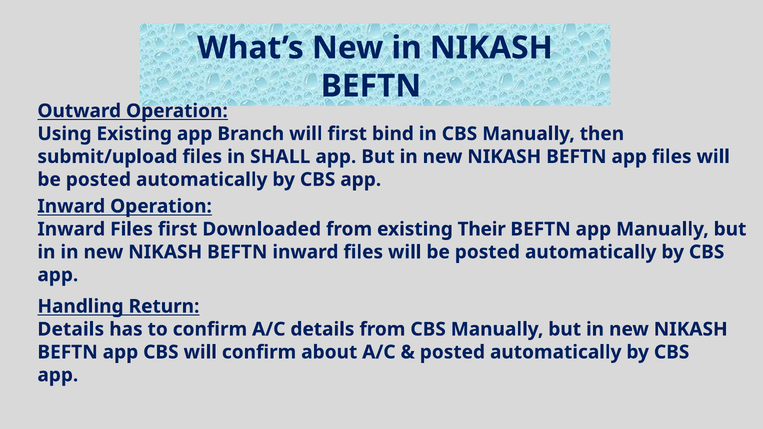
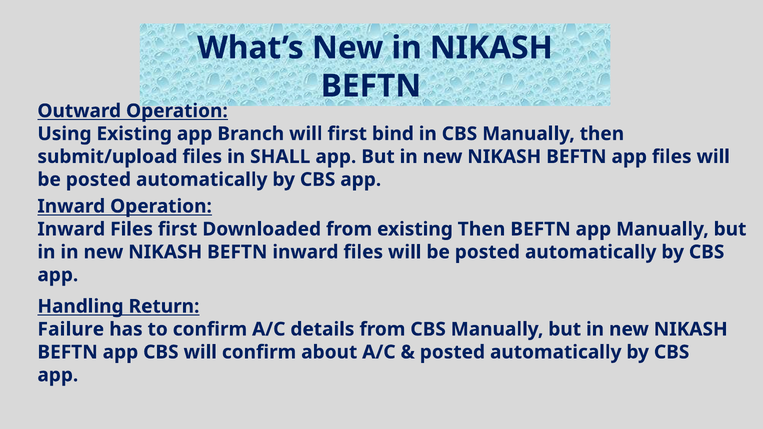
existing Their: Their -> Then
Details at (71, 329): Details -> Failure
